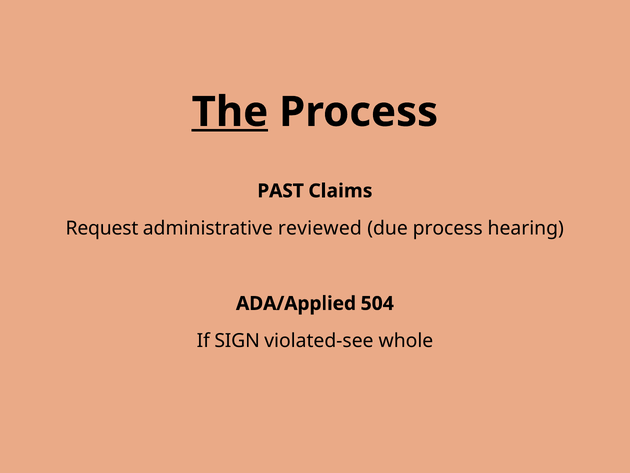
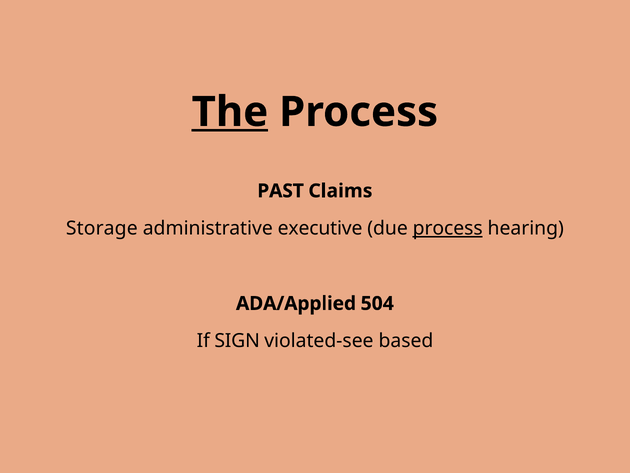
Request: Request -> Storage
reviewed: reviewed -> executive
process at (448, 228) underline: none -> present
whole: whole -> based
